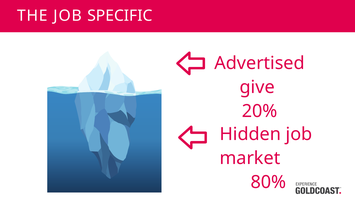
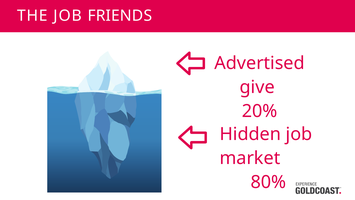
SPECIFIC: SPECIFIC -> FRIENDS
